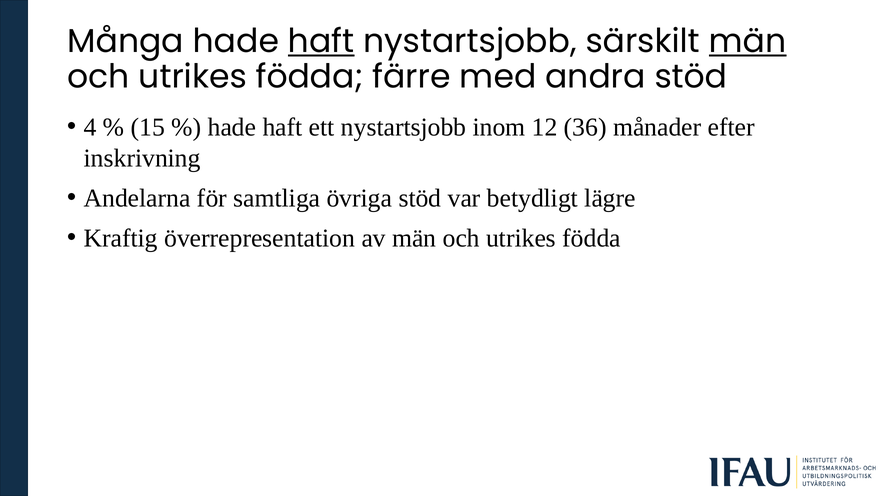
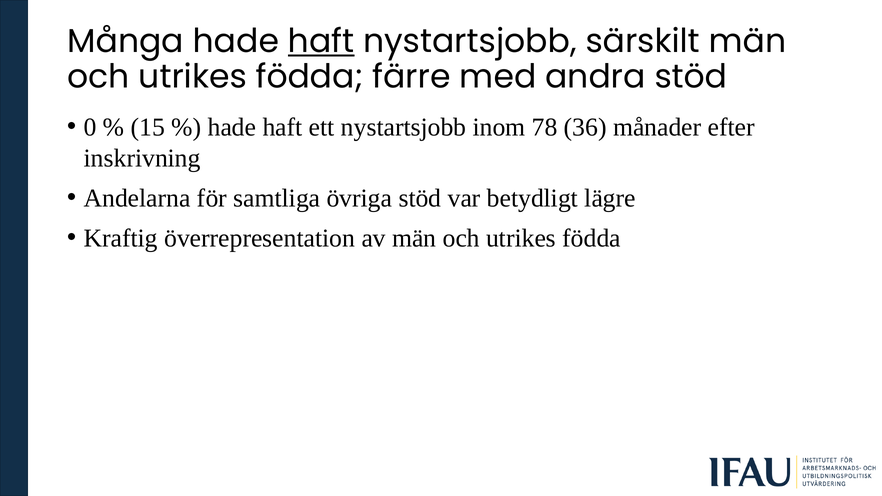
män at (748, 41) underline: present -> none
4: 4 -> 0
12: 12 -> 78
